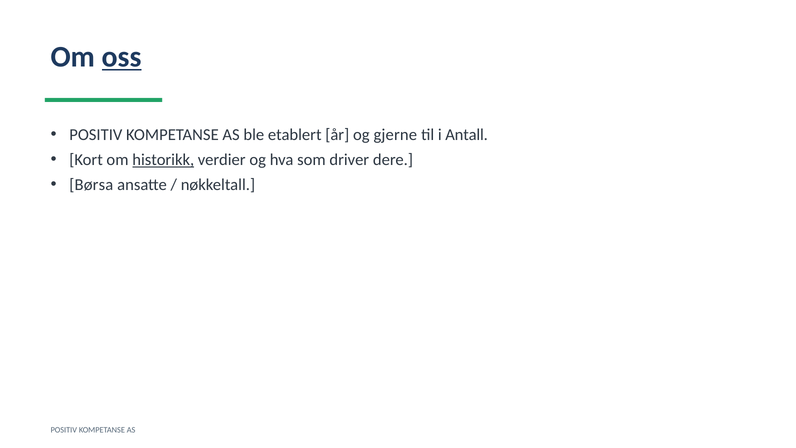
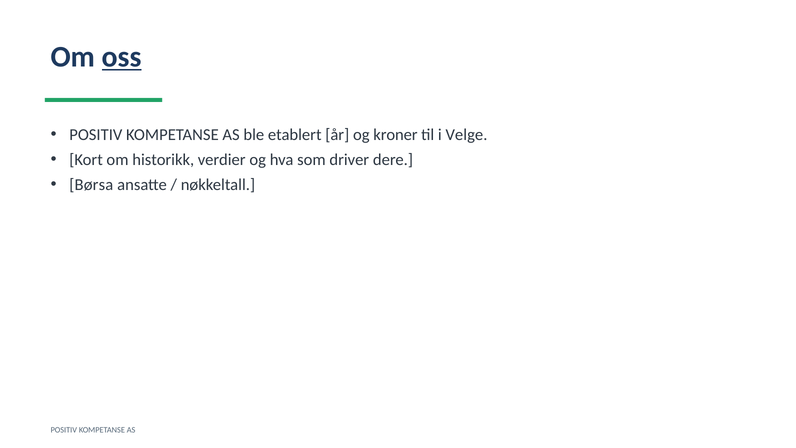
gjerne: gjerne -> kroner
Antall: Antall -> Velge
historikk underline: present -> none
